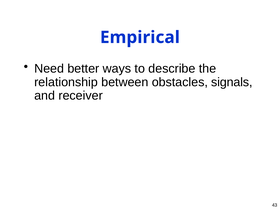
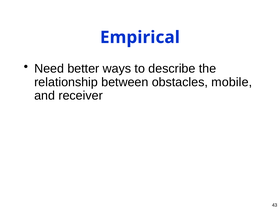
signals: signals -> mobile
